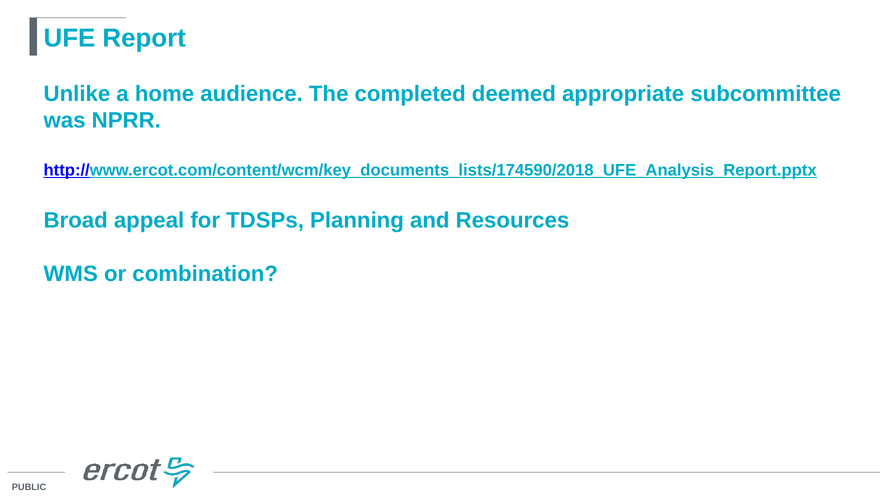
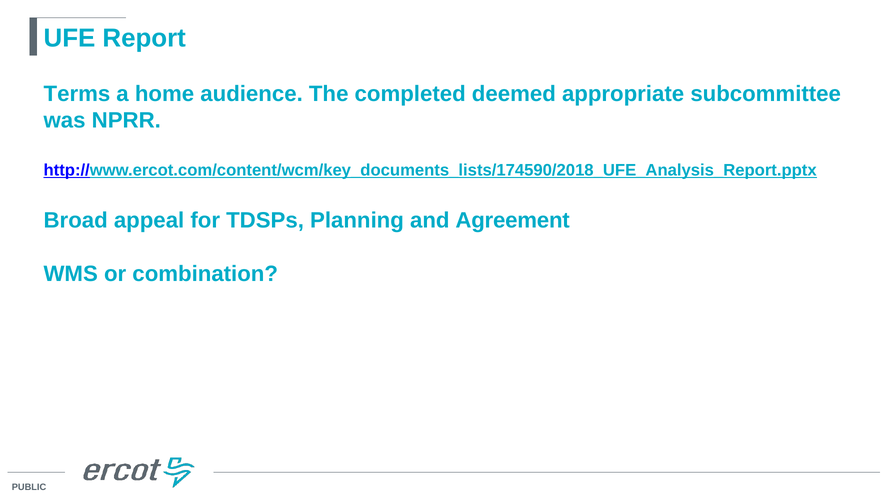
Unlike: Unlike -> Terms
Resources: Resources -> Agreement
